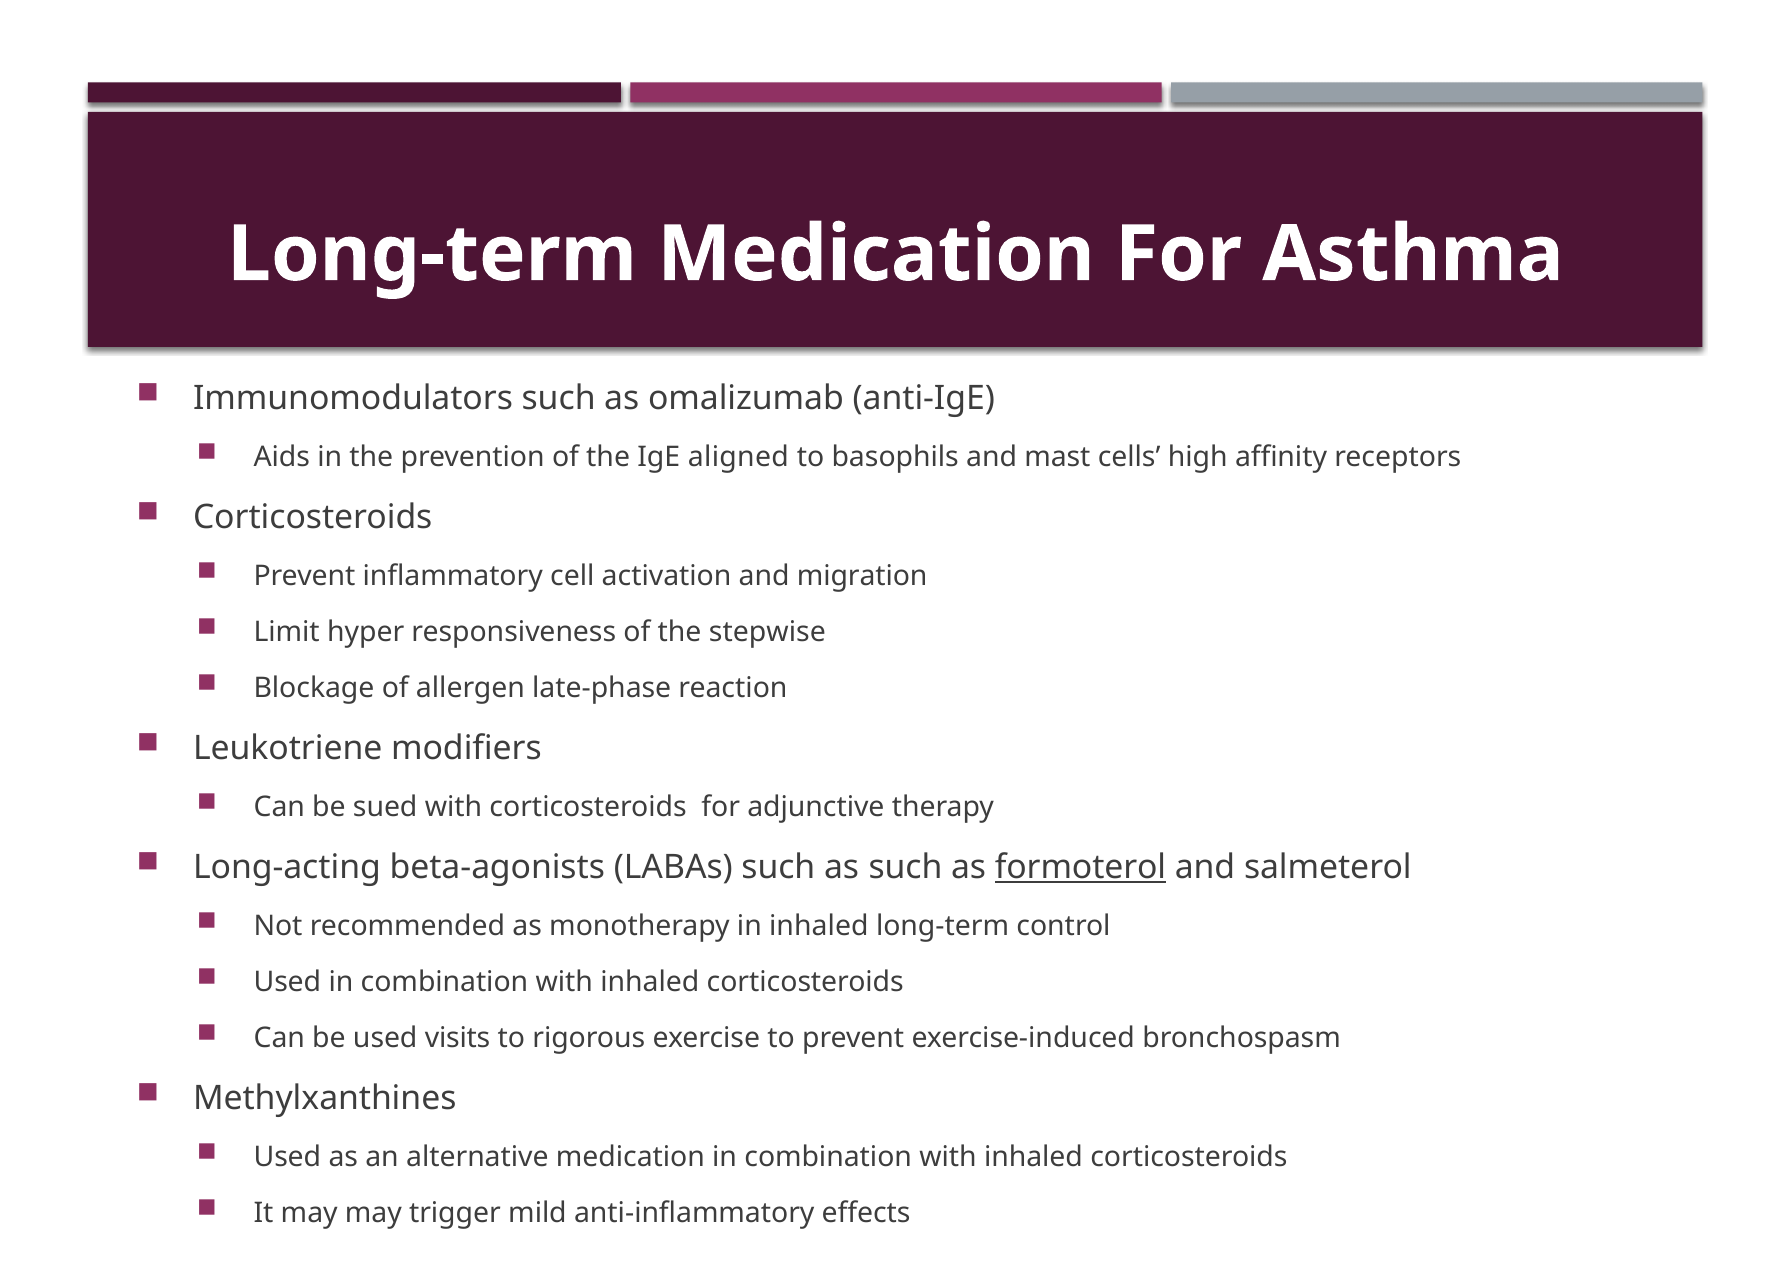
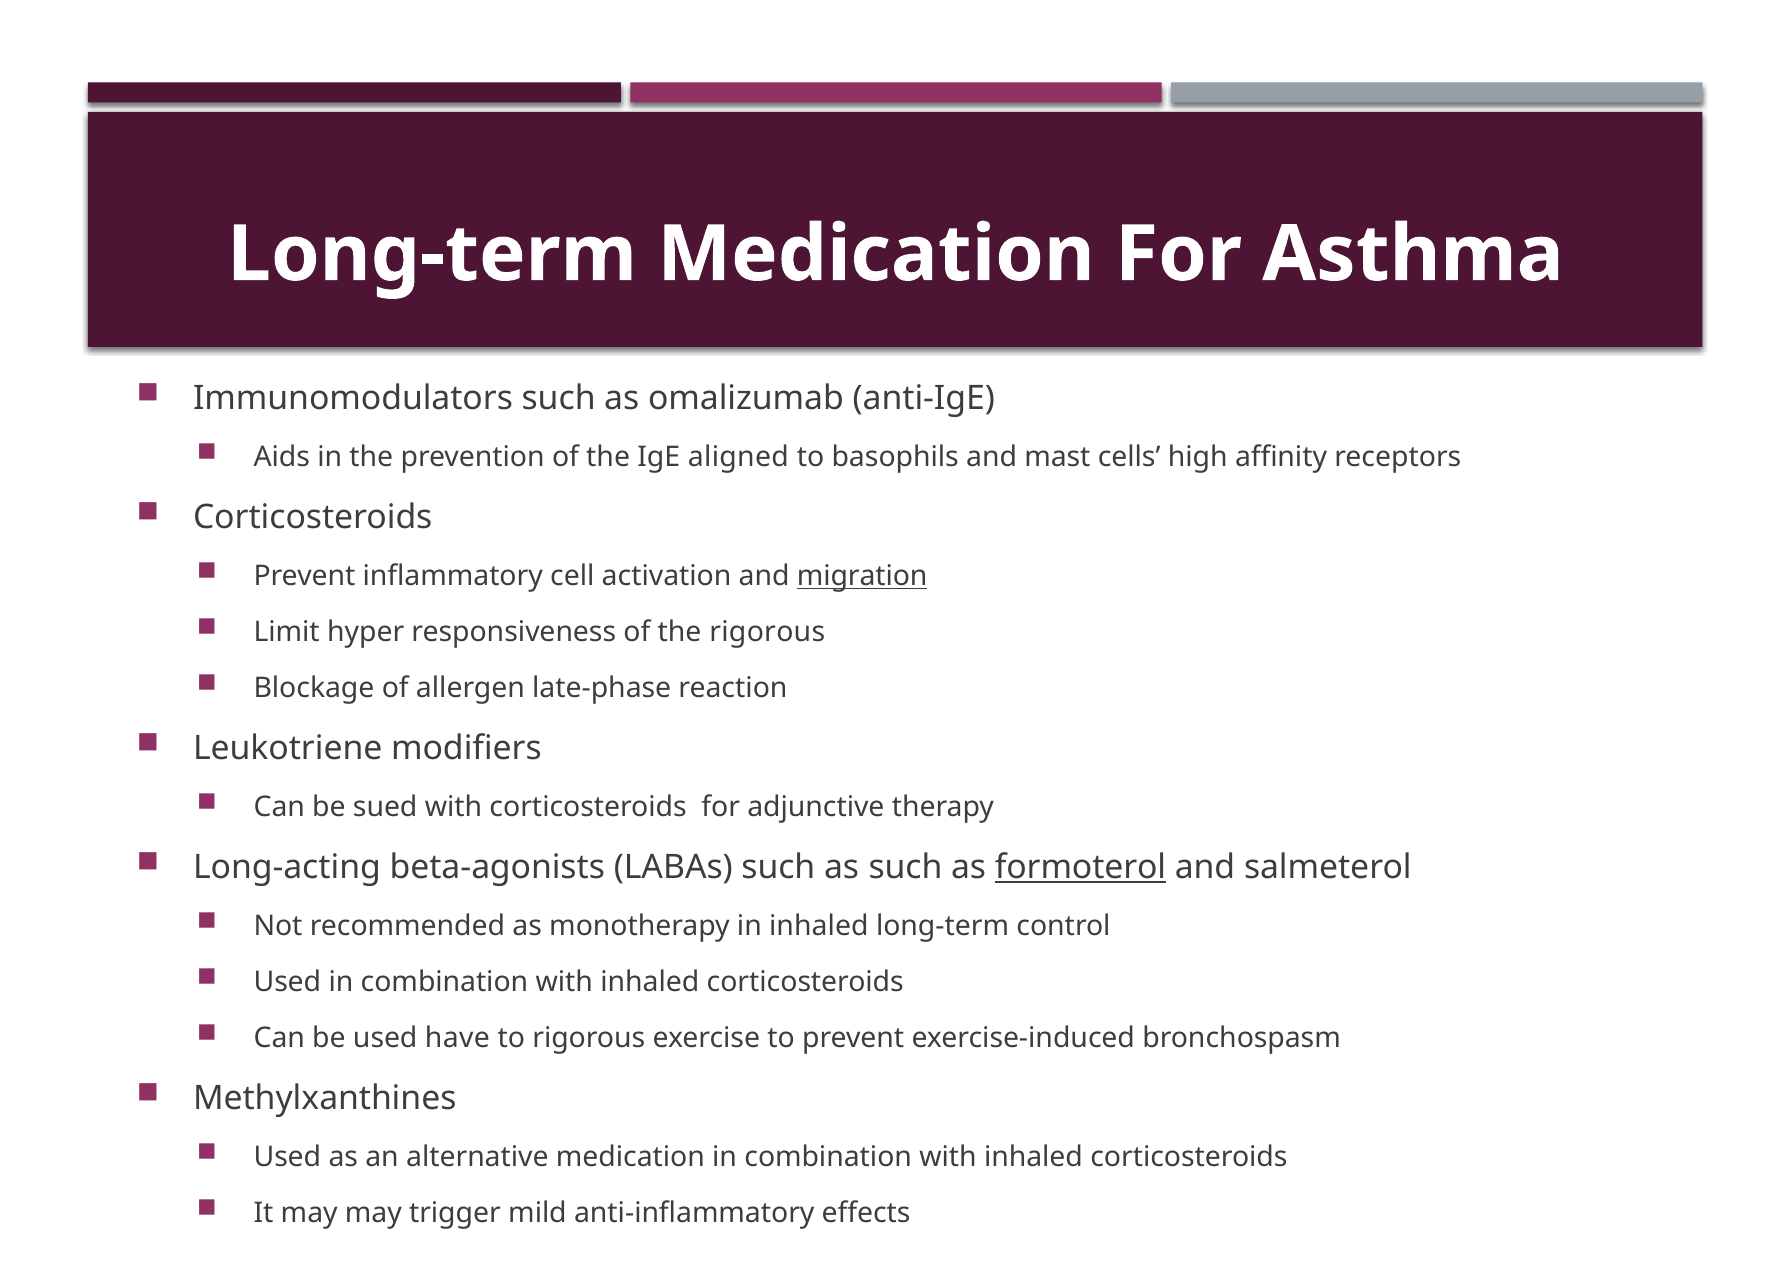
migration underline: none -> present
the stepwise: stepwise -> rigorous
visits: visits -> have
